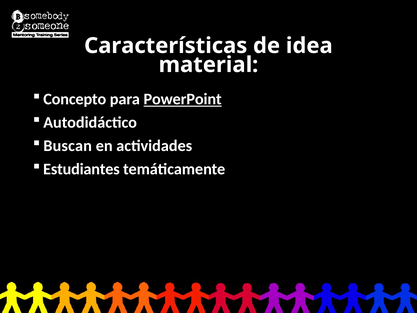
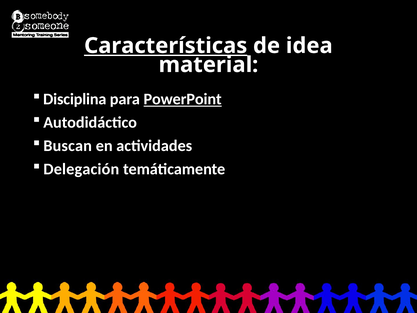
Características underline: none -> present
Concepto: Concepto -> Disciplina
Estudiantes: Estudiantes -> Delegación
